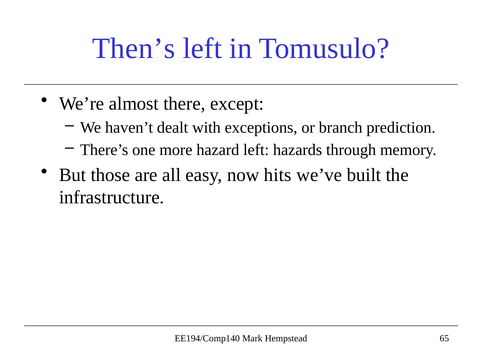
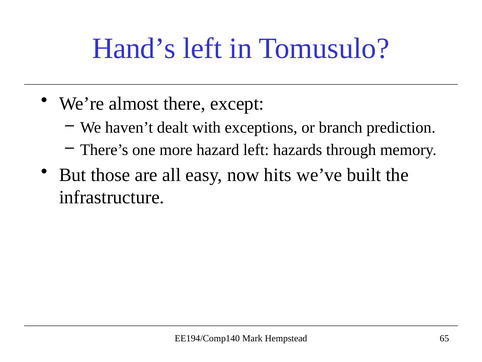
Then’s: Then’s -> Hand’s
